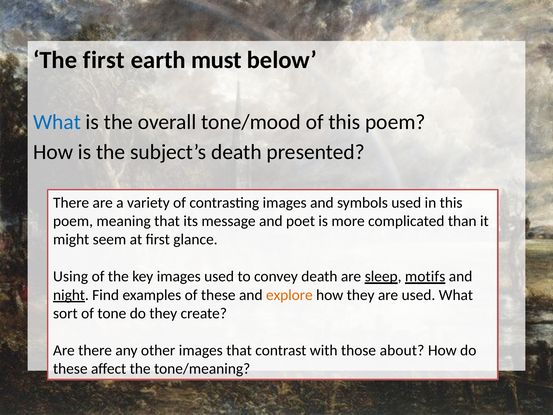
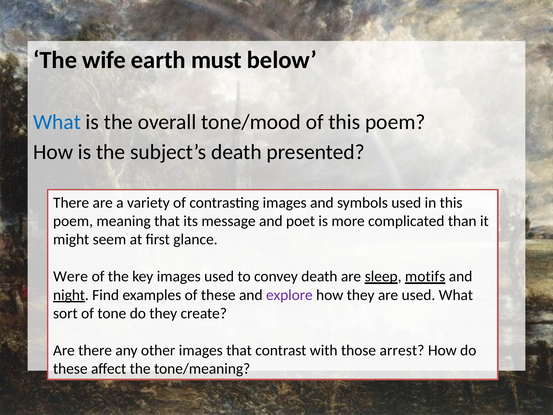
The first: first -> wife
Using: Using -> Were
explore colour: orange -> purple
about: about -> arrest
